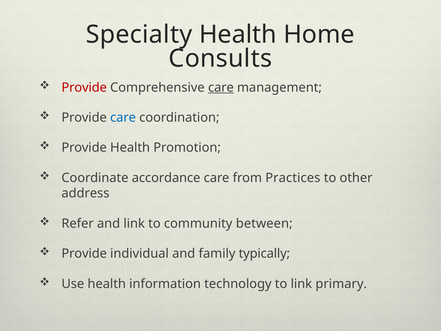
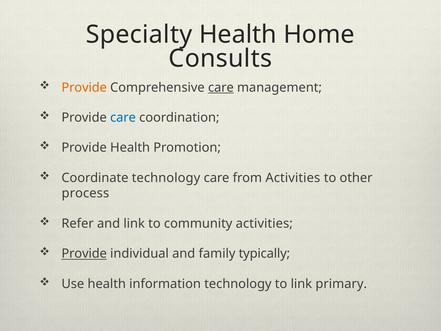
Provide at (84, 87) colour: red -> orange
Coordinate accordance: accordance -> technology
from Practices: Practices -> Activities
address: address -> process
community between: between -> activities
Provide at (84, 253) underline: none -> present
